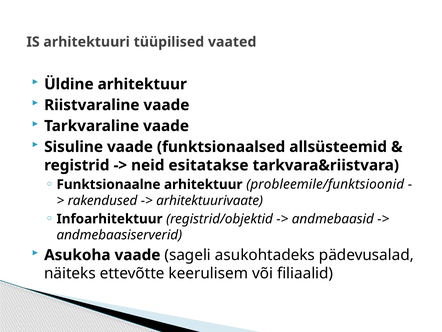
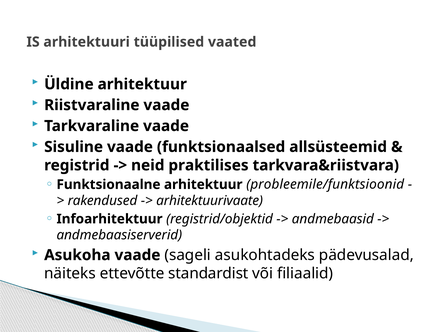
esitatakse: esitatakse -> praktilises
keerulisem: keerulisem -> standardist
